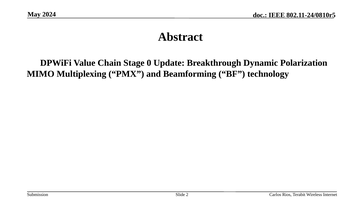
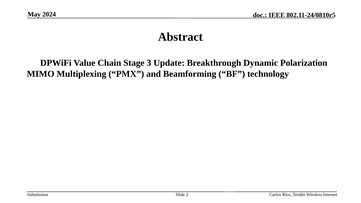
0: 0 -> 3
